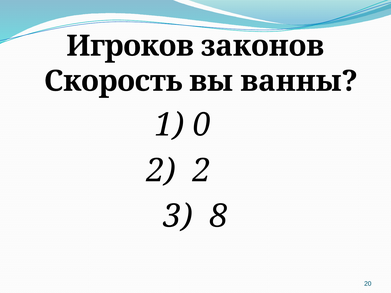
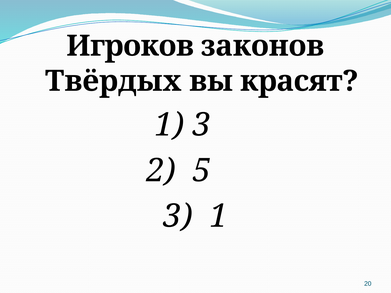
Скорость: Скорость -> Твёрдых
ванны: ванны -> красят
1 0: 0 -> 3
2 2: 2 -> 5
3 8: 8 -> 1
